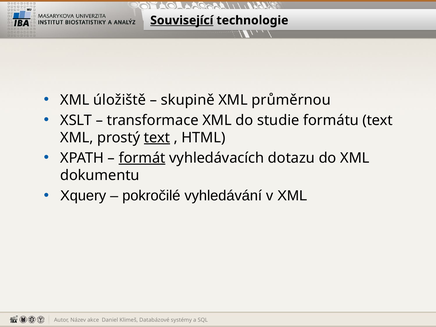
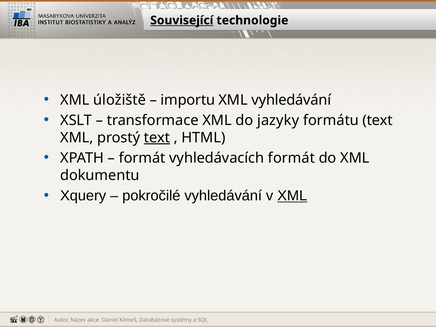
skupině: skupině -> importu
XML průměrnou: průměrnou -> vyhledávání
studie: studie -> jazyky
formát at (142, 158) underline: present -> none
vyhledávacích dotazu: dotazu -> formát
XML at (292, 196) underline: none -> present
